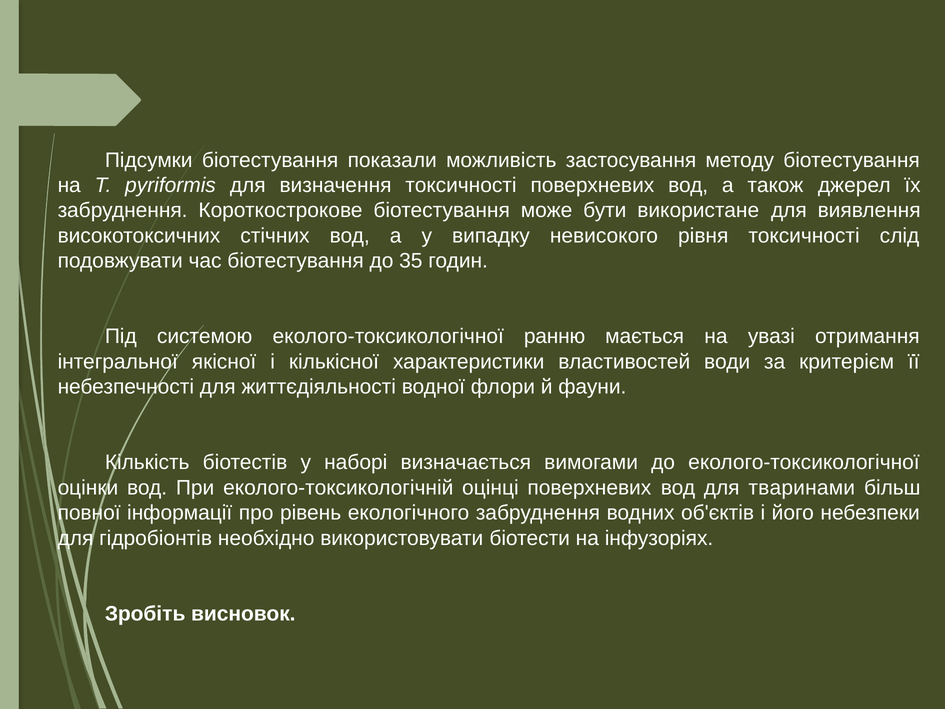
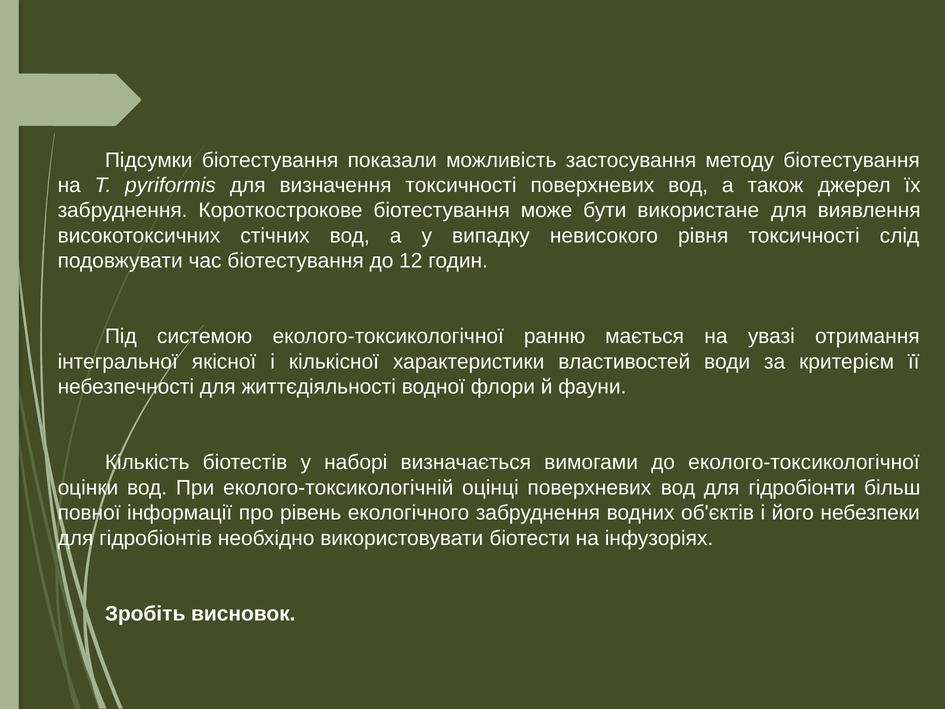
35: 35 -> 12
тваринами: тваринами -> гідробіонти
